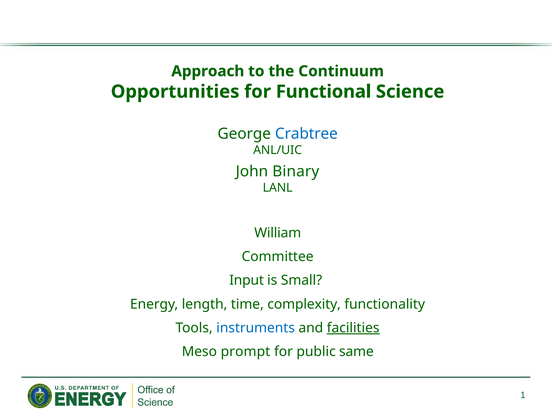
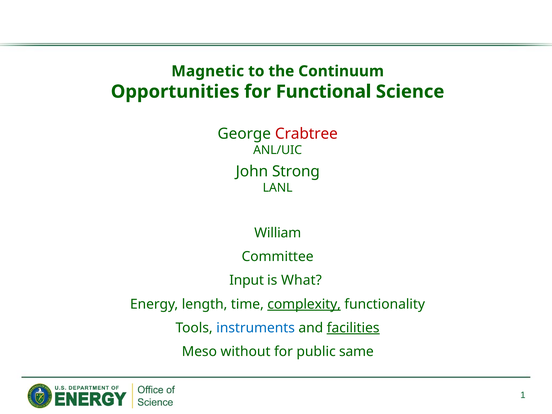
Approach: Approach -> Magnetic
Crabtree colour: blue -> red
Binary: Binary -> Strong
Small: Small -> What
complexity underline: none -> present
prompt: prompt -> without
